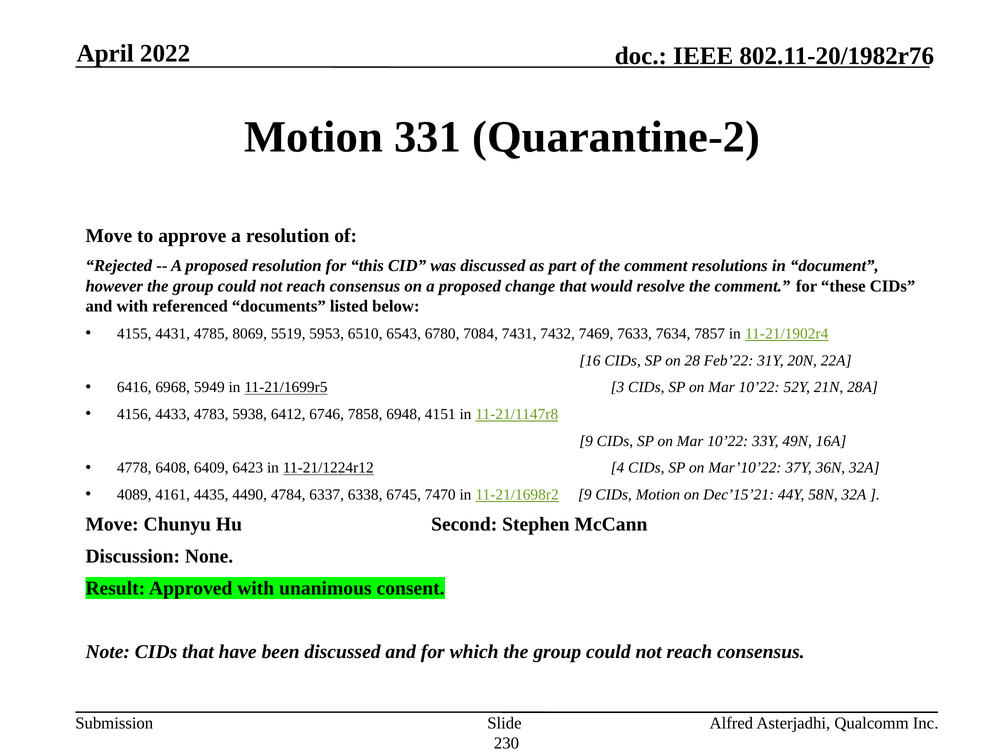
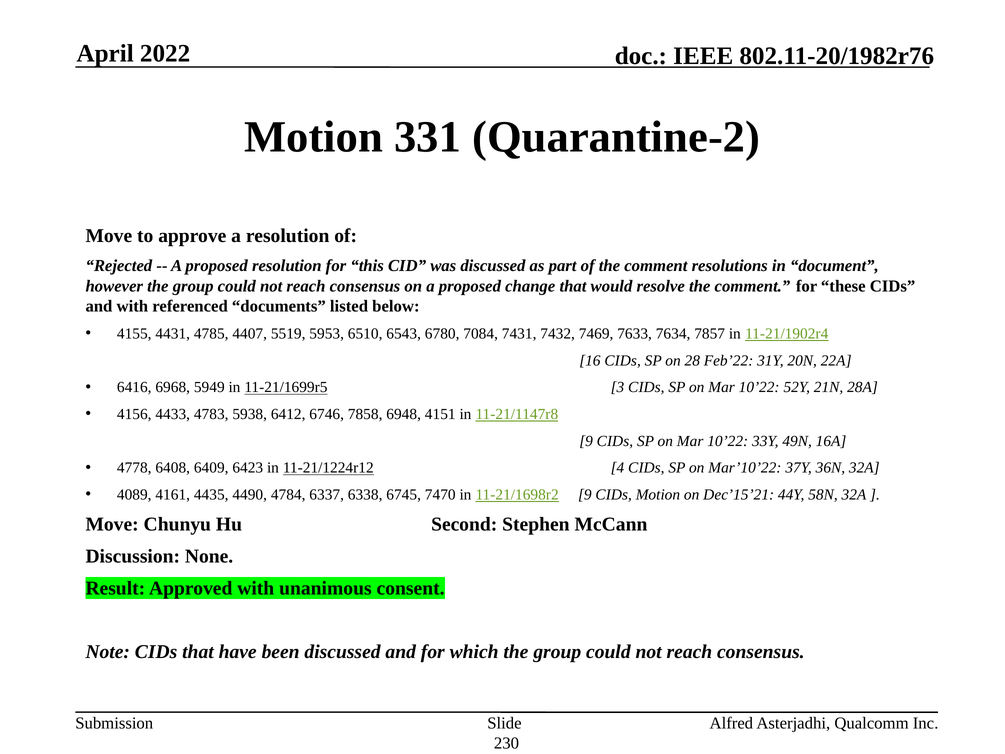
8069: 8069 -> 4407
